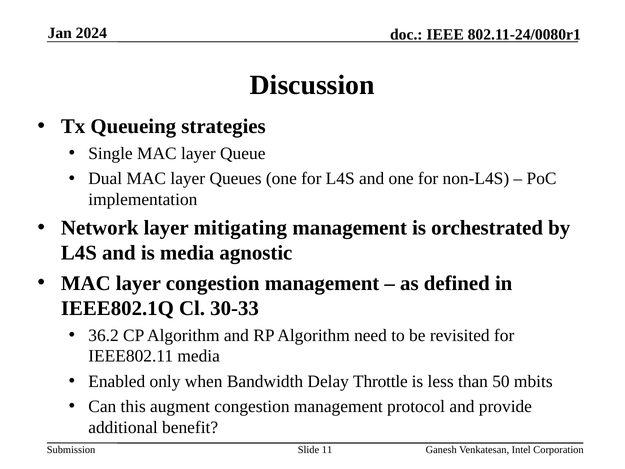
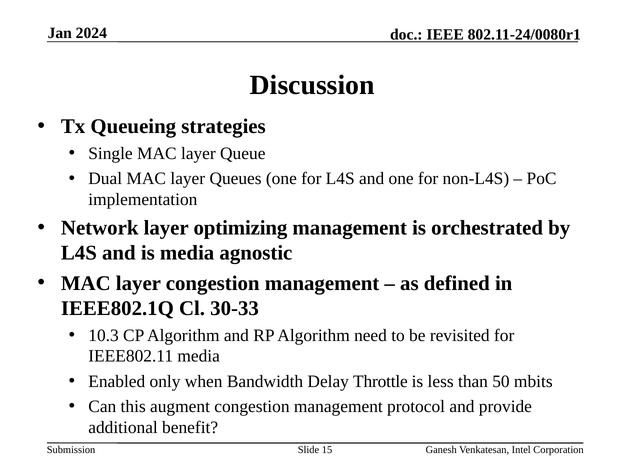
mitigating: mitigating -> optimizing
36.2: 36.2 -> 10.3
11: 11 -> 15
